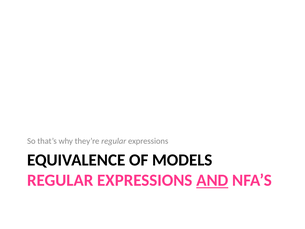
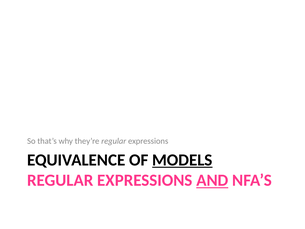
MODELS underline: none -> present
